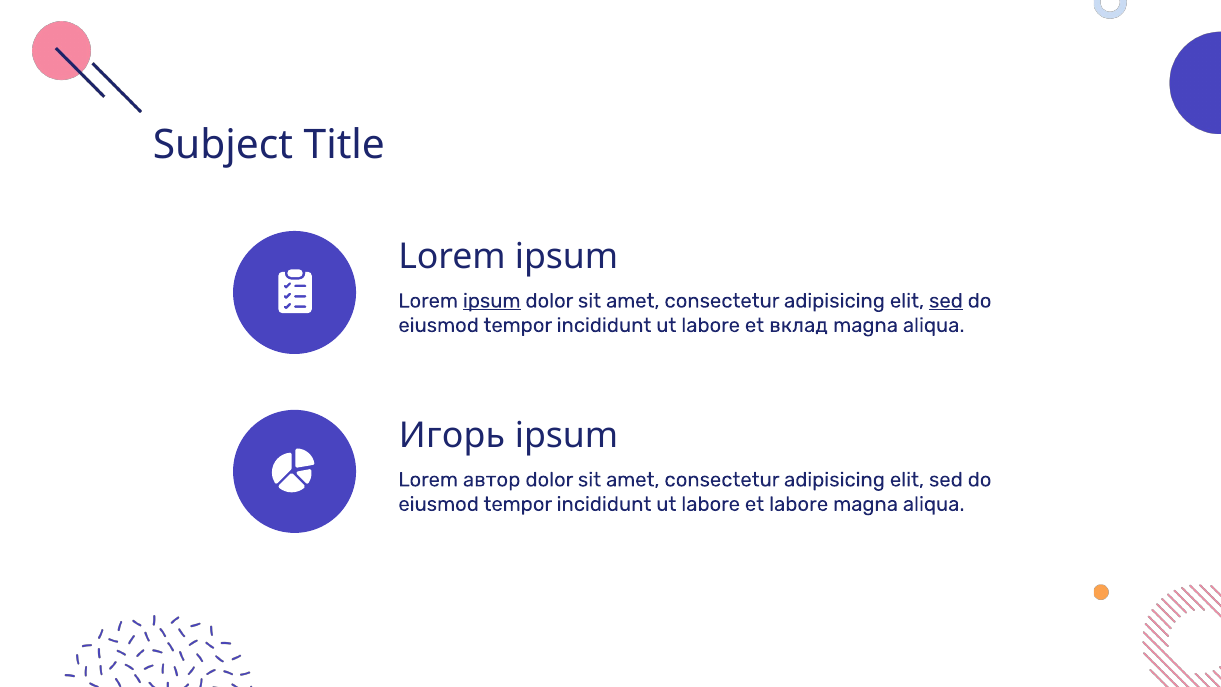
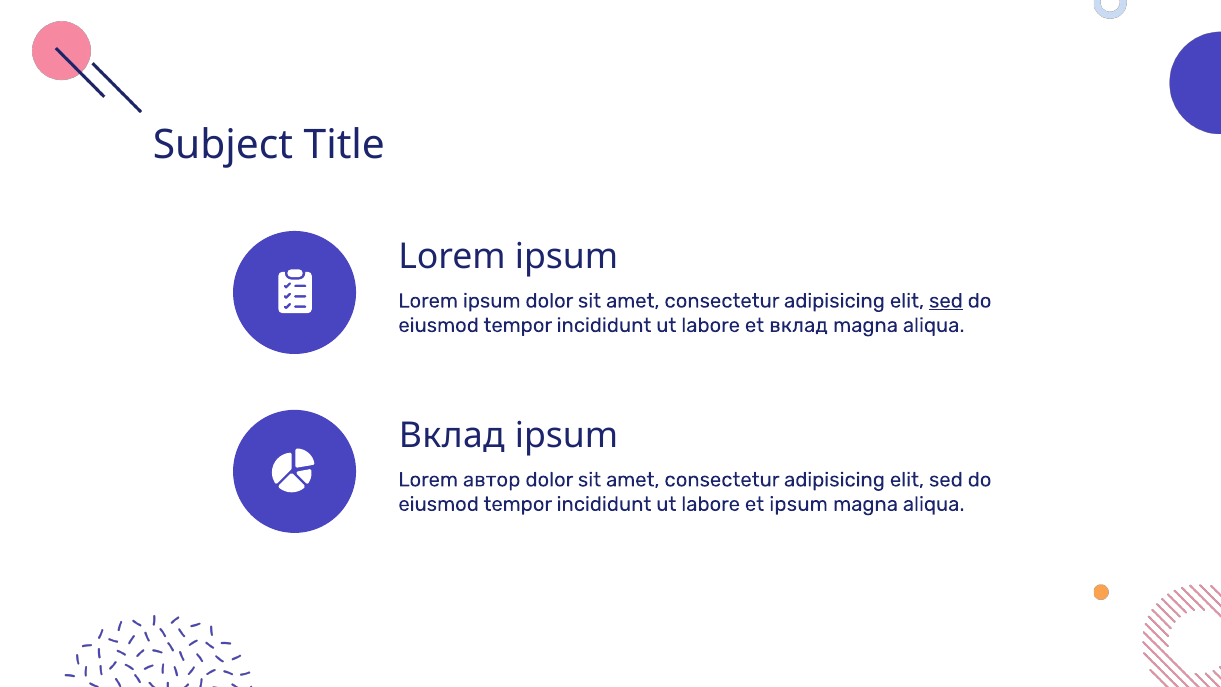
ipsum at (492, 301) underline: present -> none
Игорь at (452, 436): Игорь -> Вклад
et labore: labore -> ipsum
